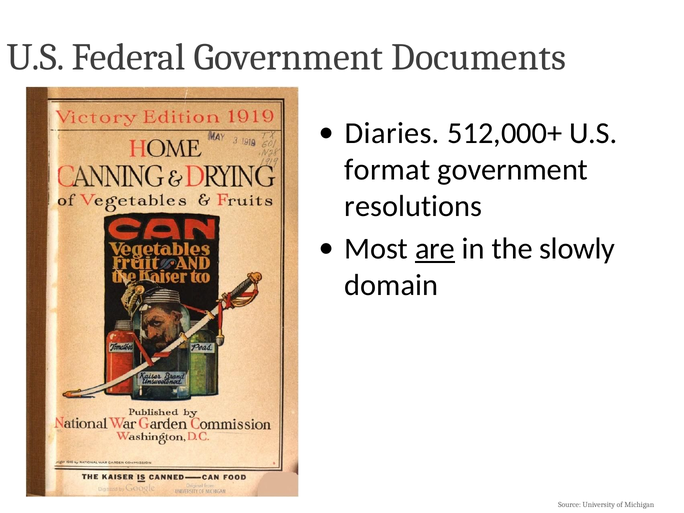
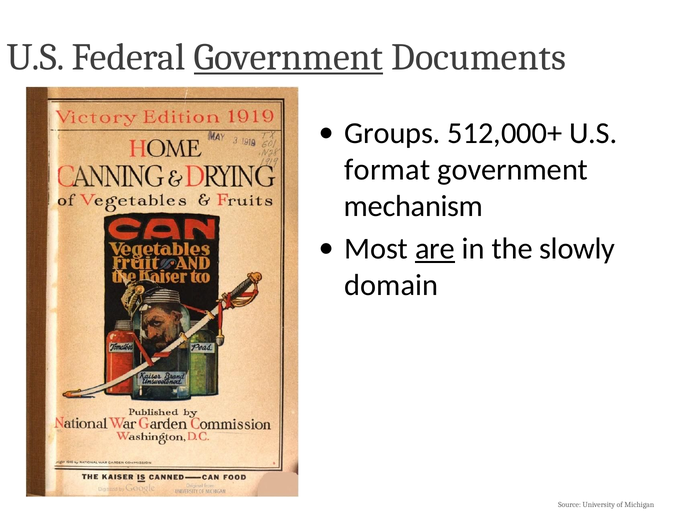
Government at (288, 57) underline: none -> present
Diaries: Diaries -> Groups
resolutions: resolutions -> mechanism
